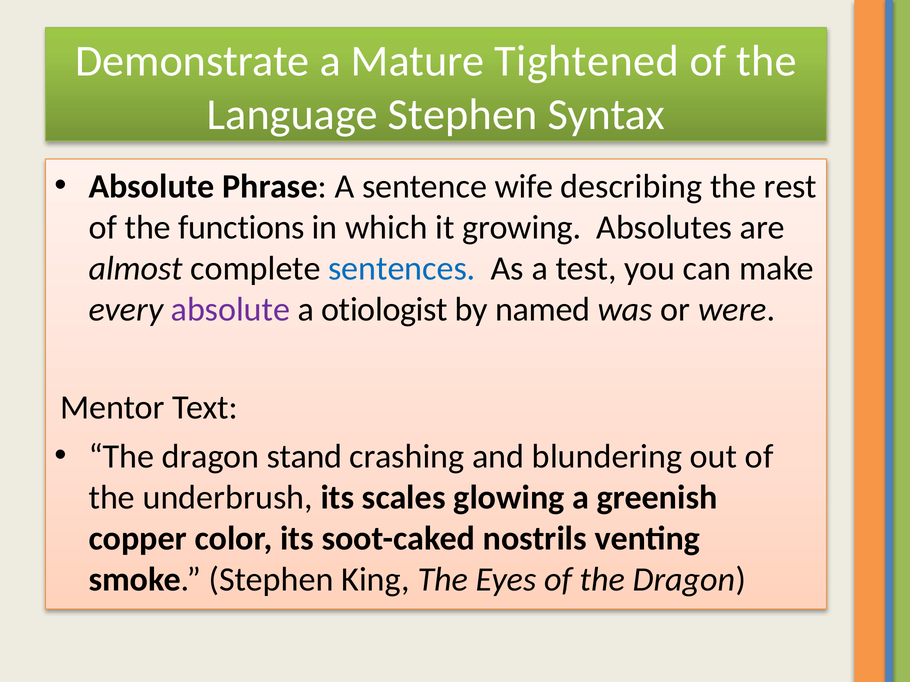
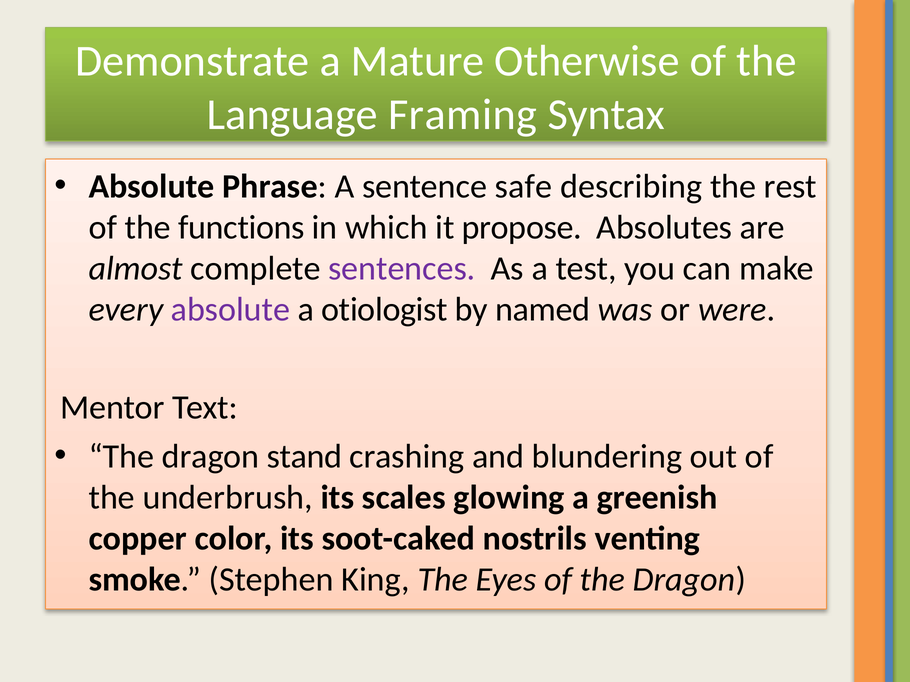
Tightened: Tightened -> Otherwise
Language Stephen: Stephen -> Framing
wife: wife -> safe
growing: growing -> propose
sentences colour: blue -> purple
